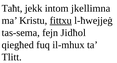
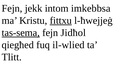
Taħt at (12, 8): Taħt -> Fejn
jkellimna: jkellimna -> imkebbsa
tas-sema underline: none -> present
il-mhux: il-mhux -> il-wlied
